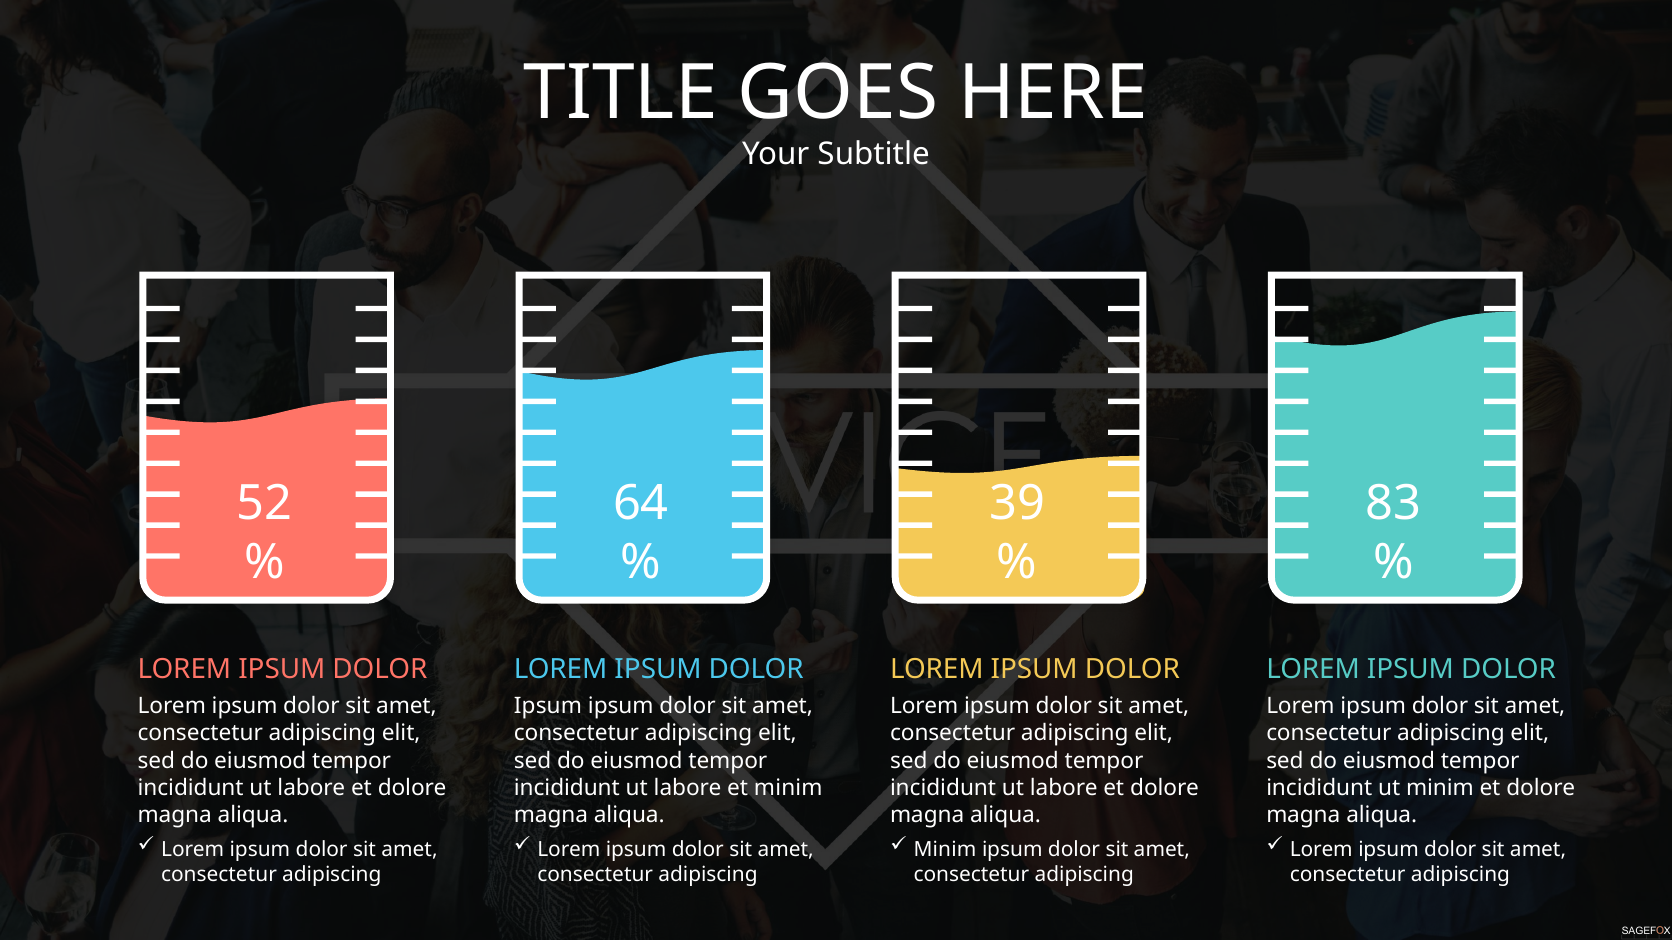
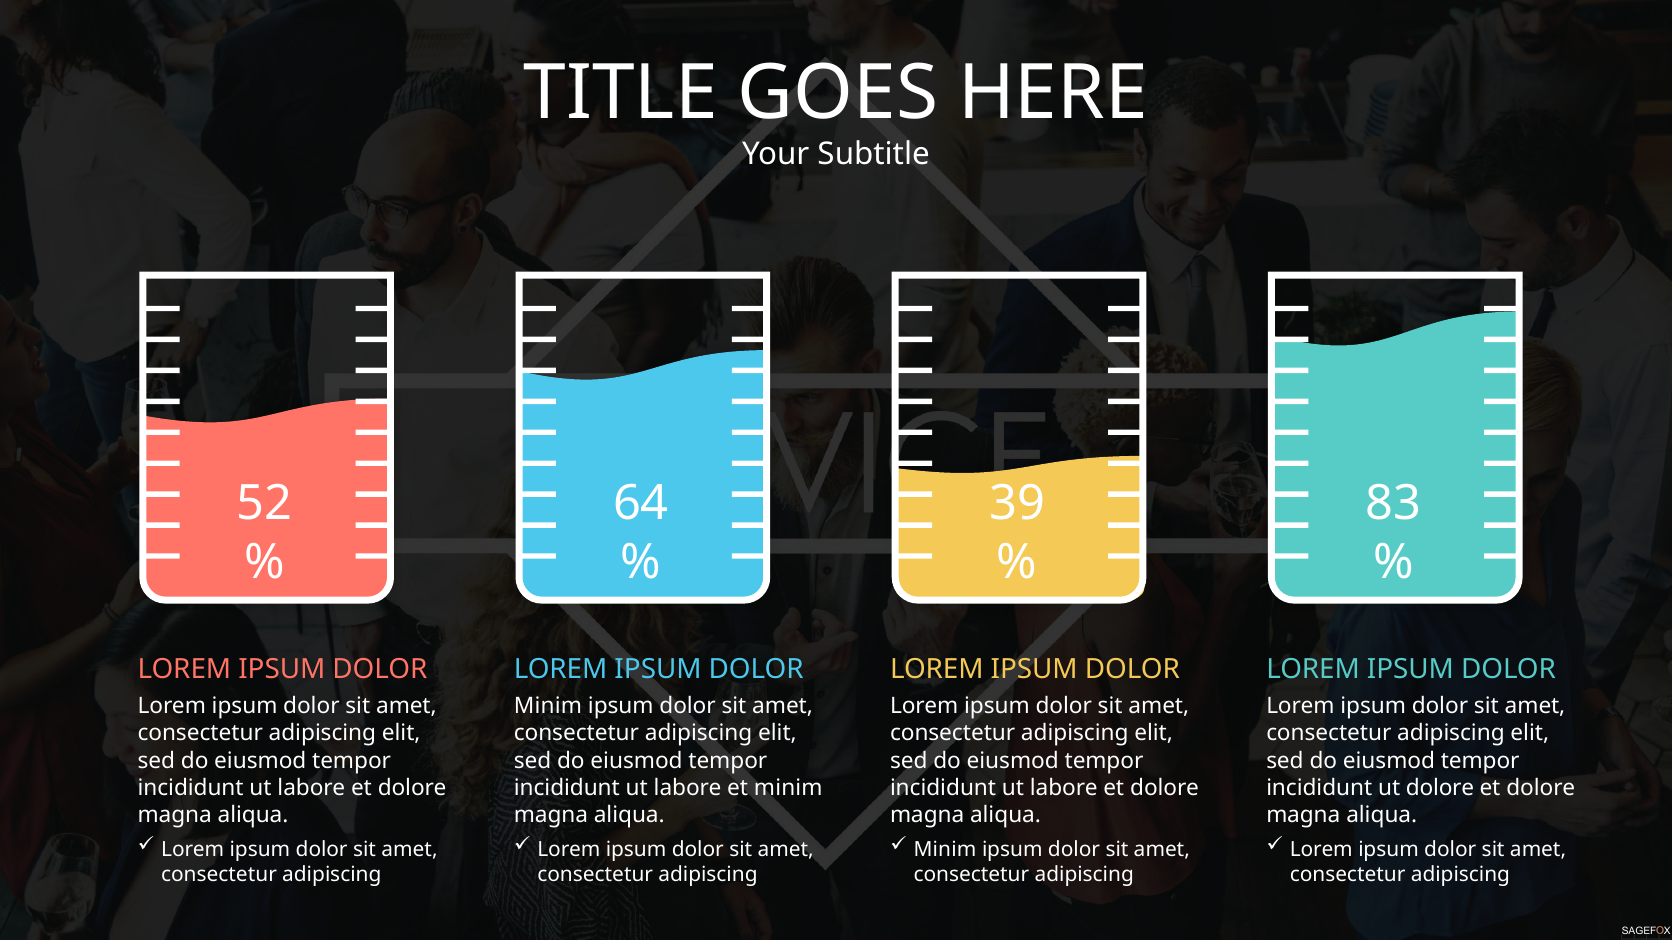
Ipsum at (548, 707): Ipsum -> Minim
ut minim: minim -> dolore
